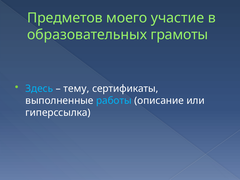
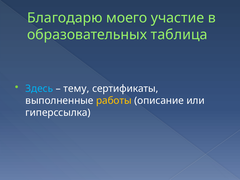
Предметов: Предметов -> Благодарю
грамоты: грамоты -> таблица
работы colour: light blue -> yellow
